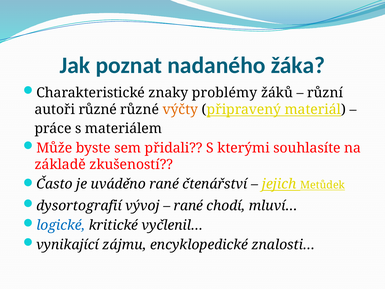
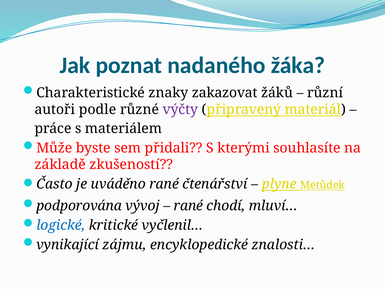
problémy: problémy -> zakazovat
autoři různé: různé -> podle
výčty colour: orange -> purple
jejich: jejich -> plyne
dysortografií: dysortografií -> podporována
